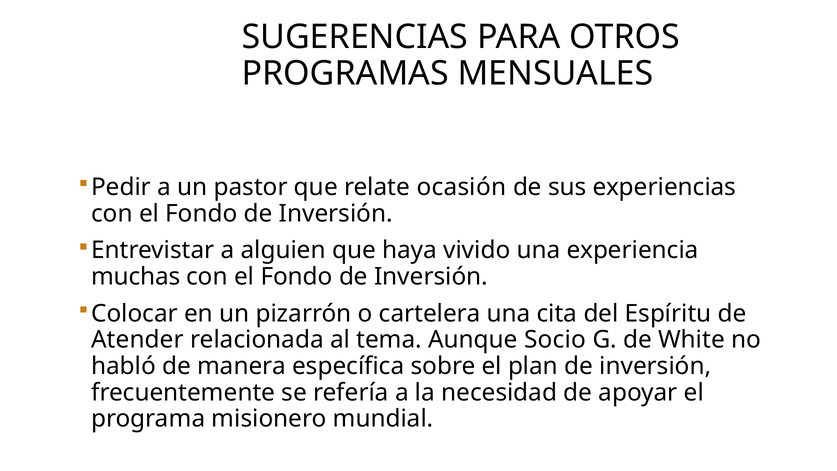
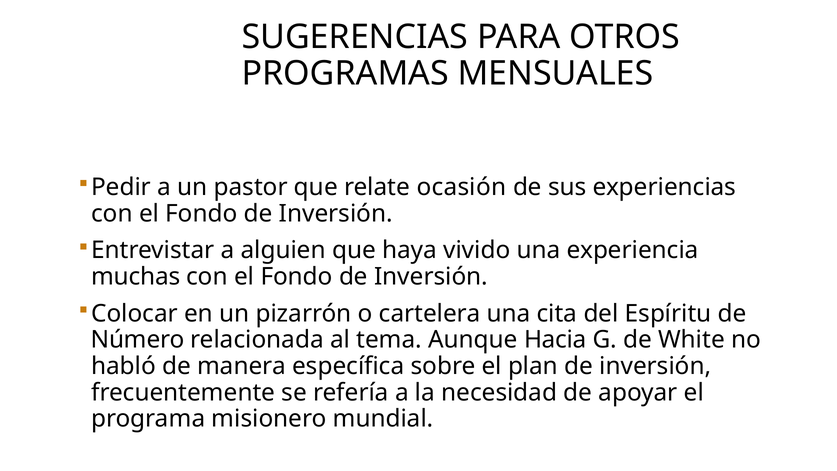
Atender: Atender -> Número
Socio: Socio -> Hacia
